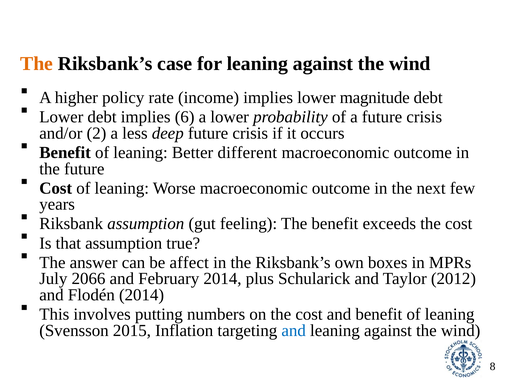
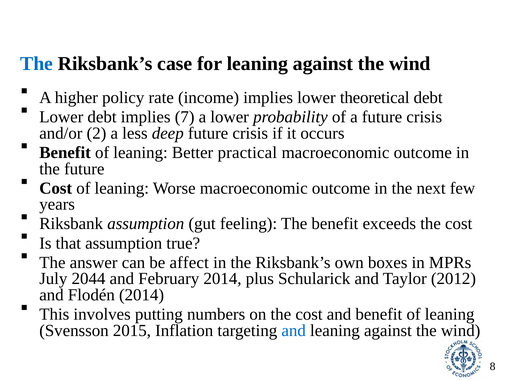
The at (37, 64) colour: orange -> blue
magnitude: magnitude -> theoretical
6: 6 -> 7
different: different -> practical
2066: 2066 -> 2044
